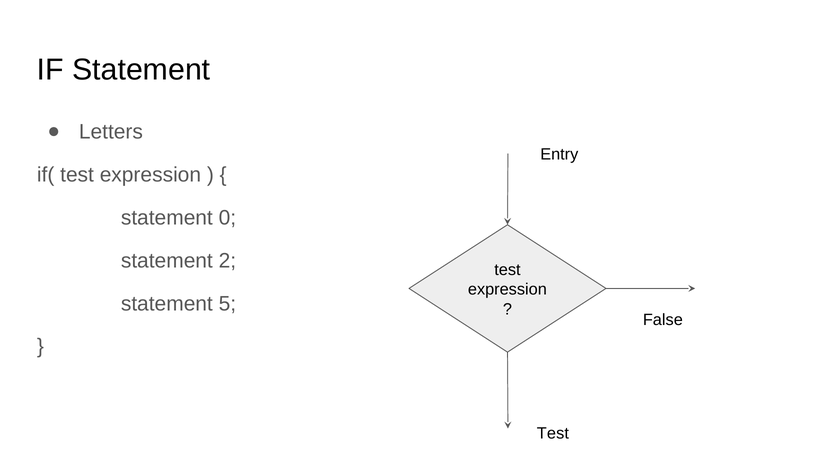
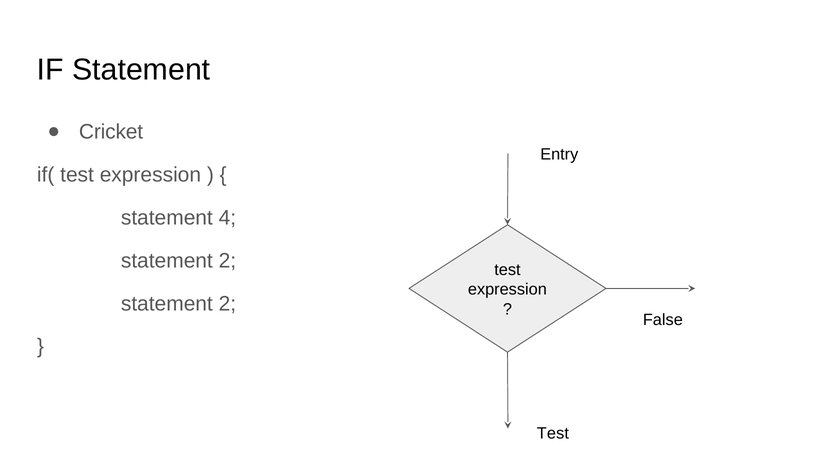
Letters: Letters -> Cricket
0: 0 -> 4
5 at (227, 304): 5 -> 2
